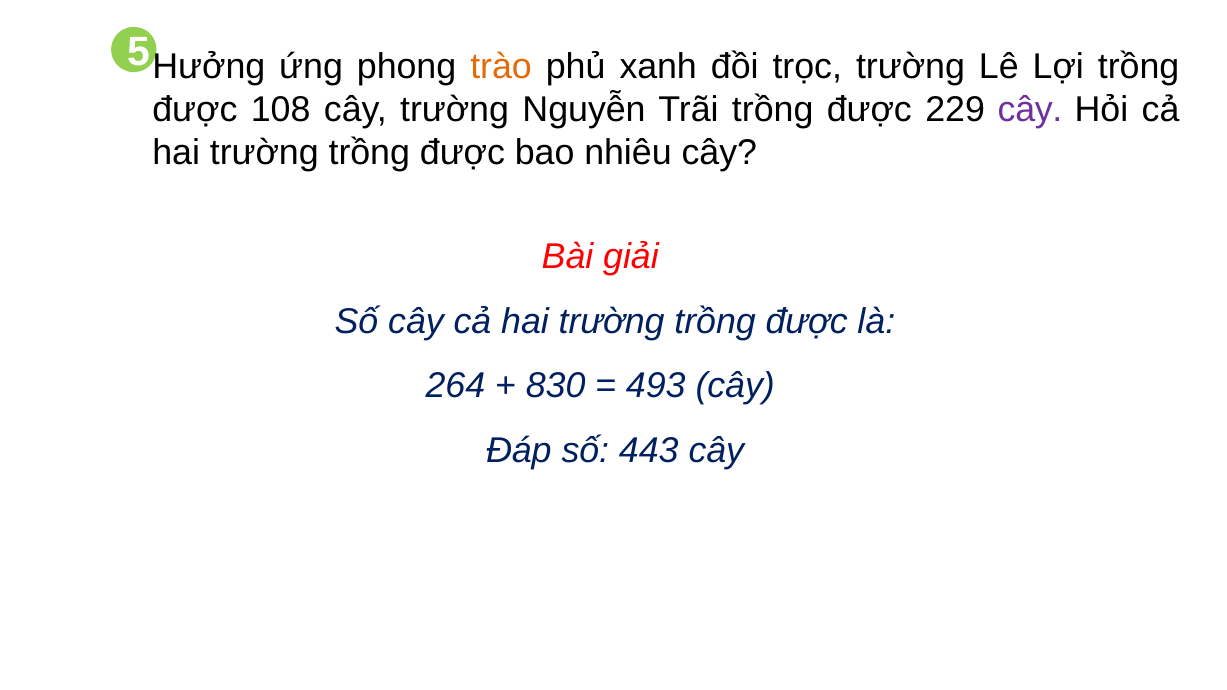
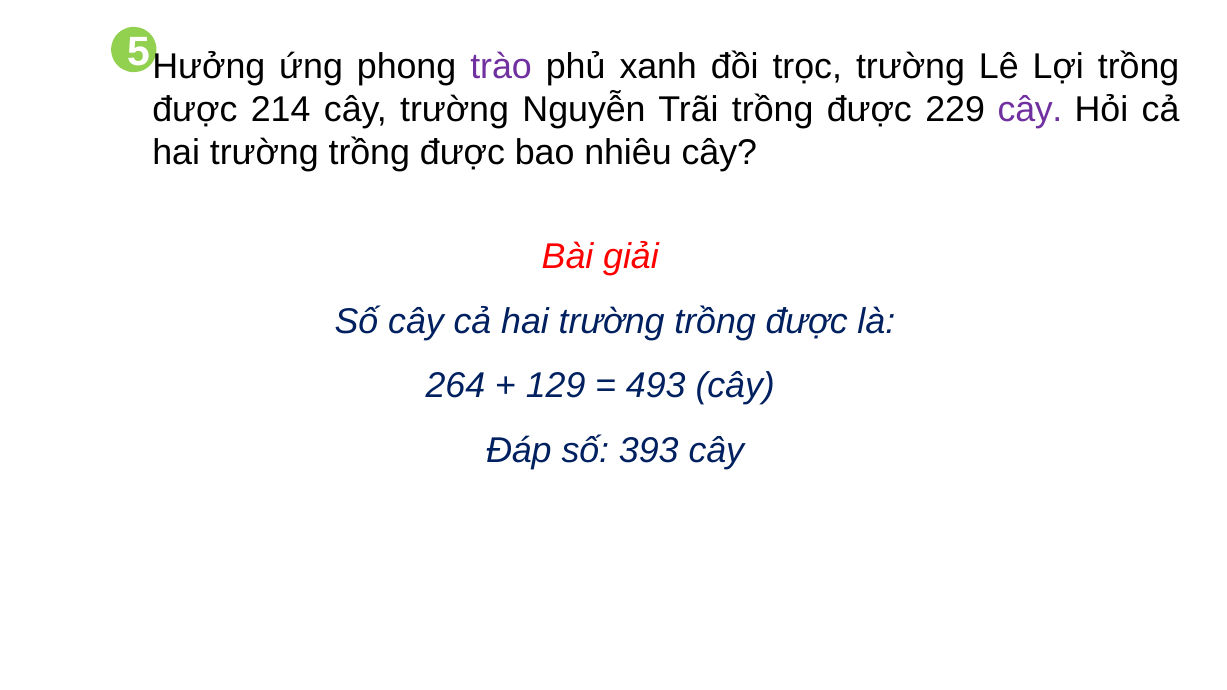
trào colour: orange -> purple
108: 108 -> 214
830: 830 -> 129
443: 443 -> 393
